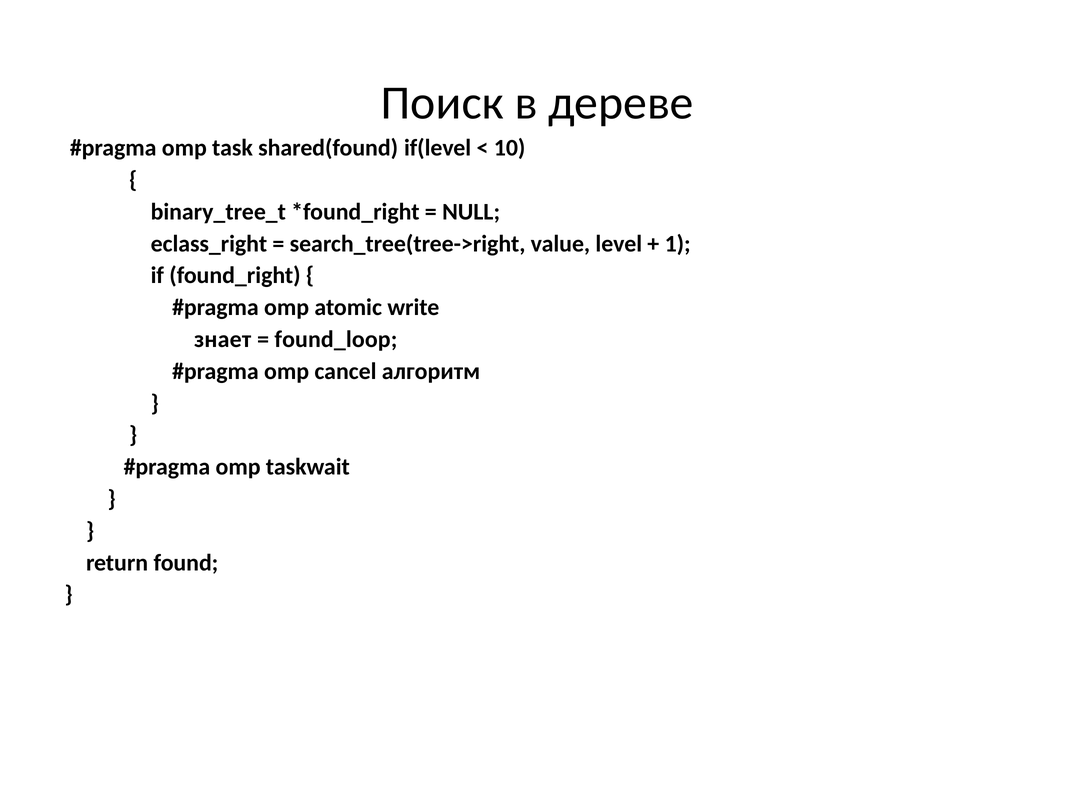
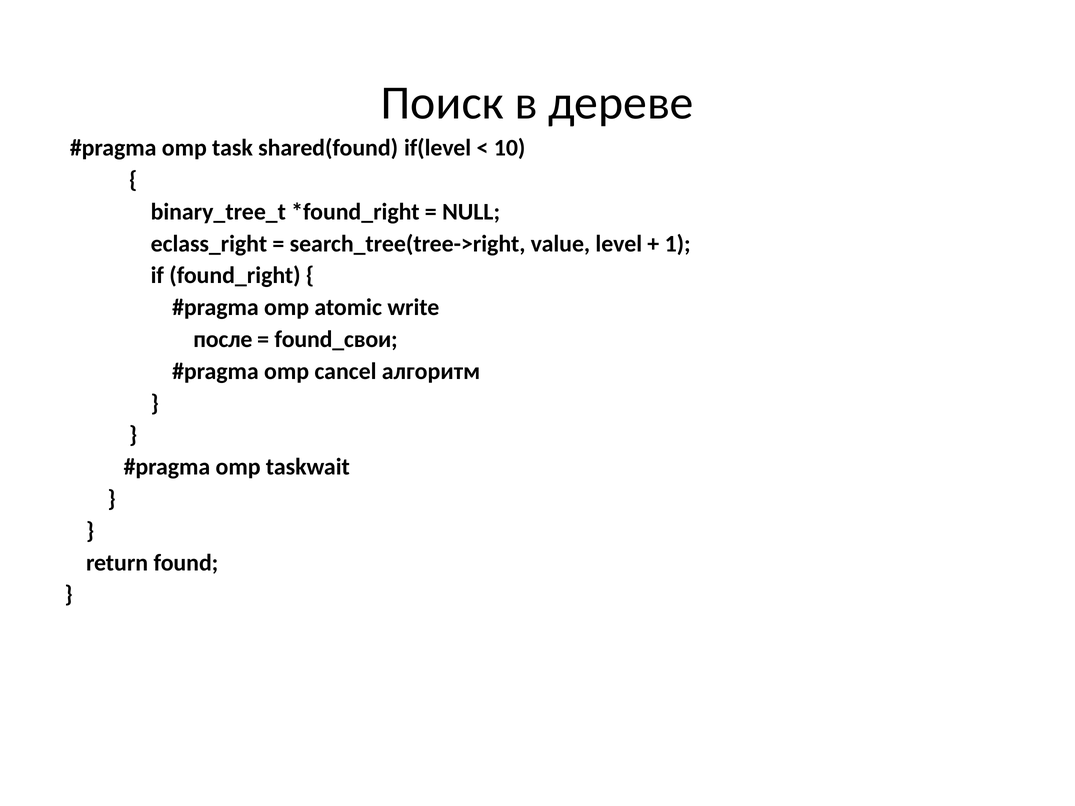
знает: знает -> после
found_loop: found_loop -> found_свои
